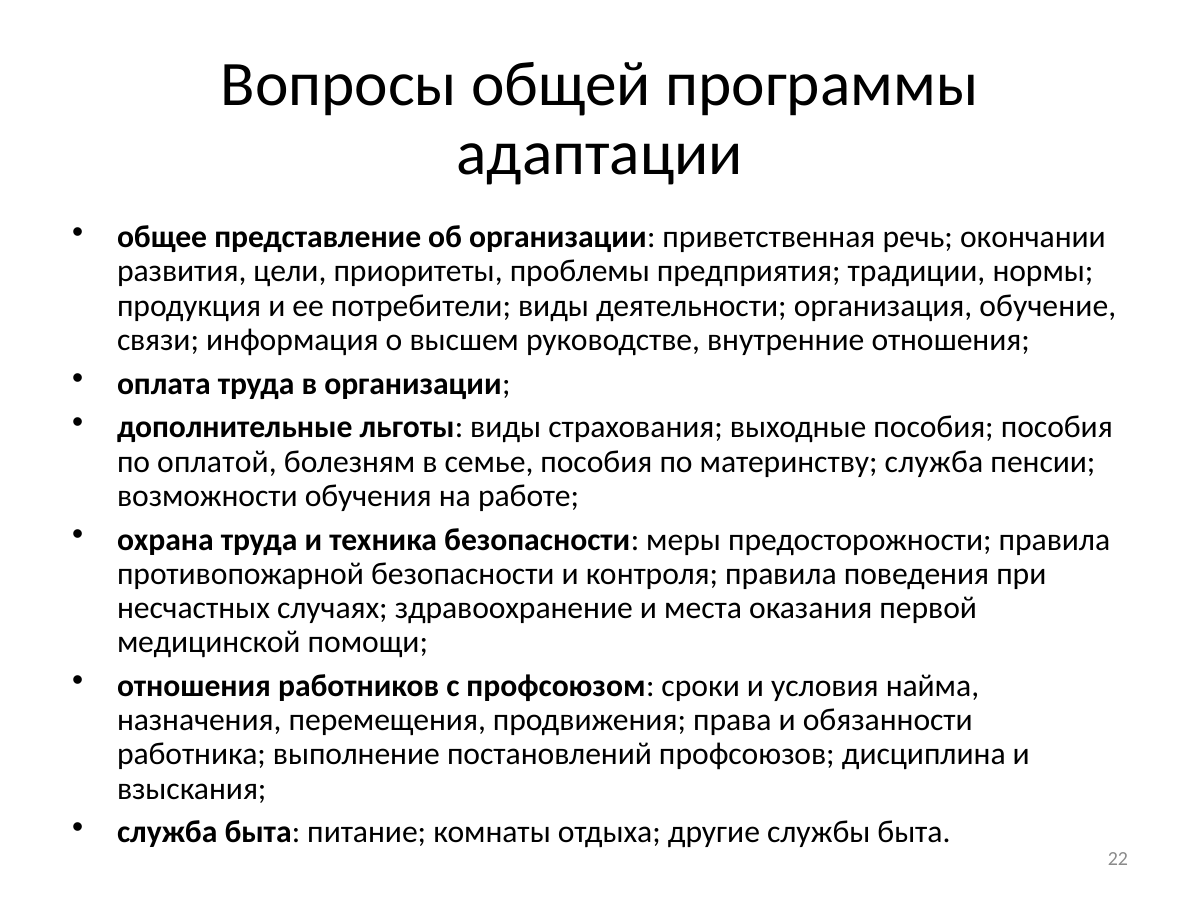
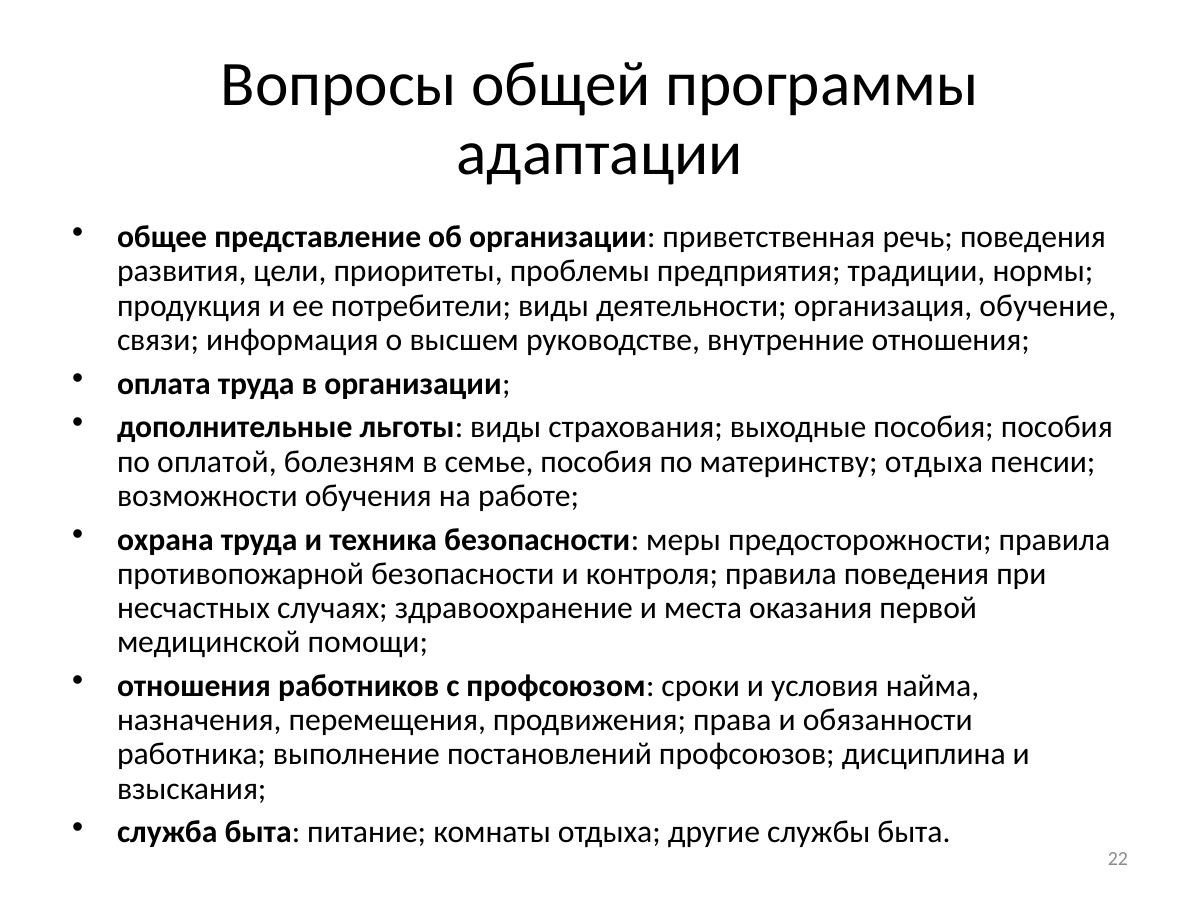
речь окончании: окончании -> поведения
материнству служба: служба -> отдыха
